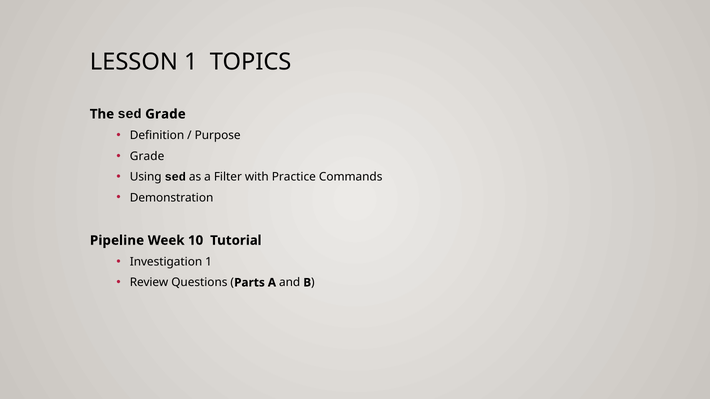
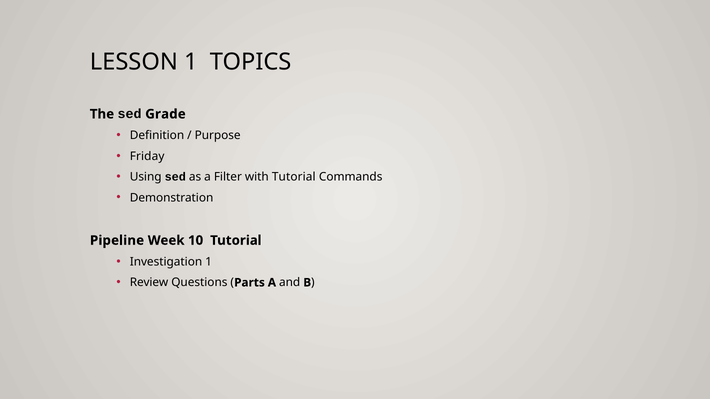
Grade at (147, 156): Grade -> Friday
with Practice: Practice -> Tutorial
